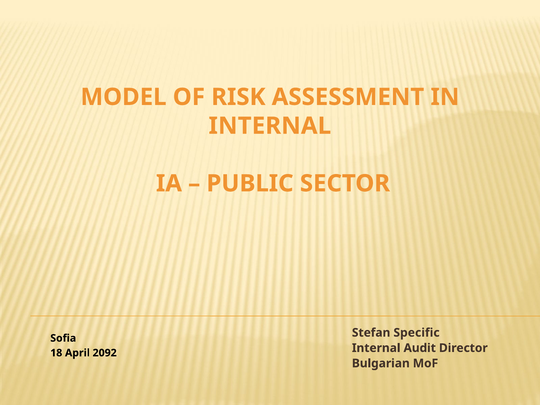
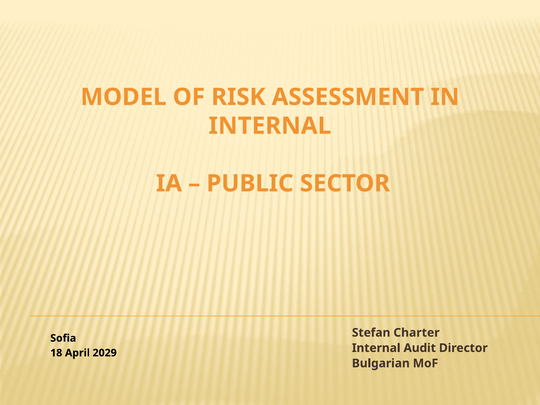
Specific: Specific -> Charter
2092: 2092 -> 2029
